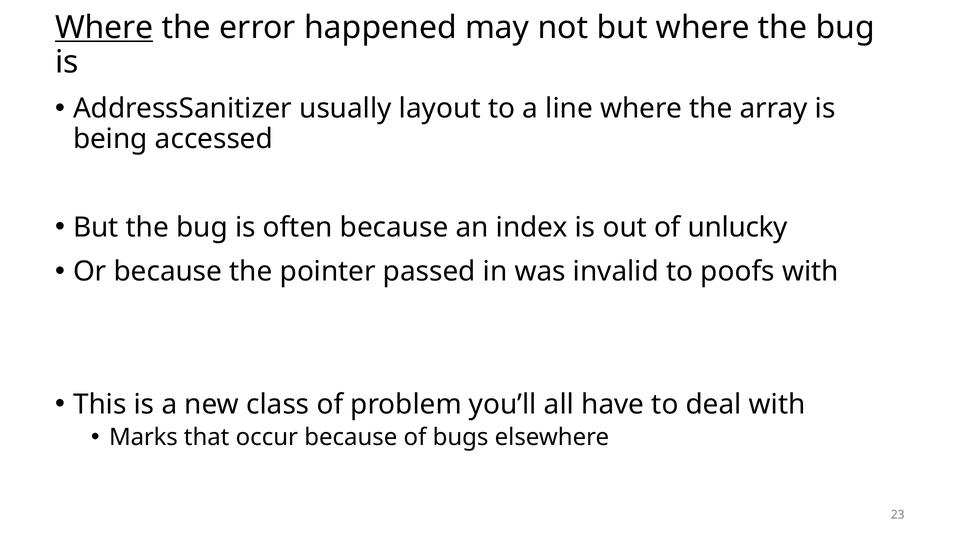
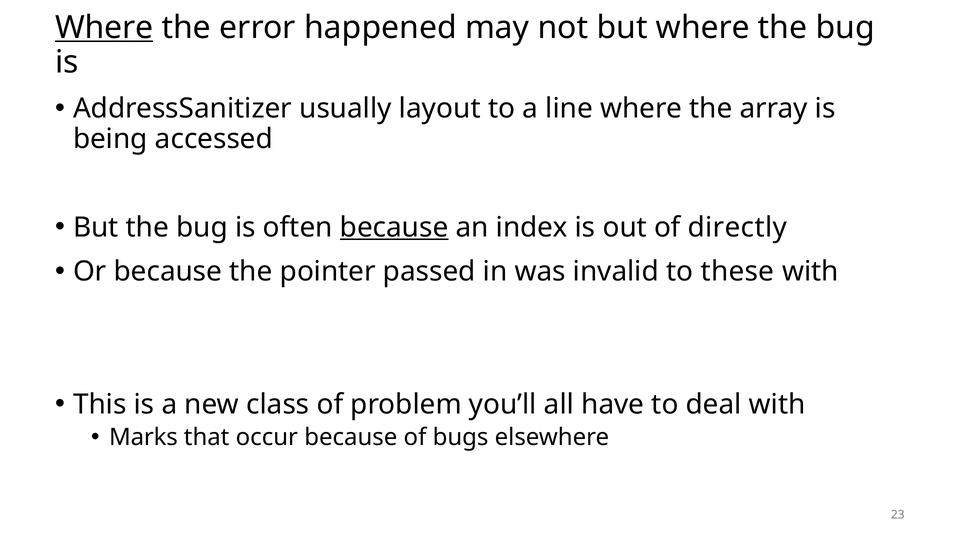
because at (394, 227) underline: none -> present
unlucky: unlucky -> directly
poofs: poofs -> these
